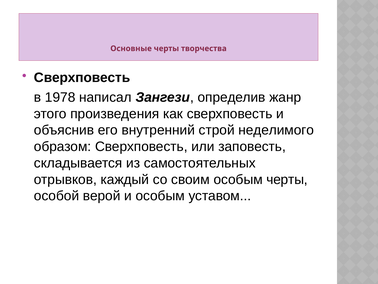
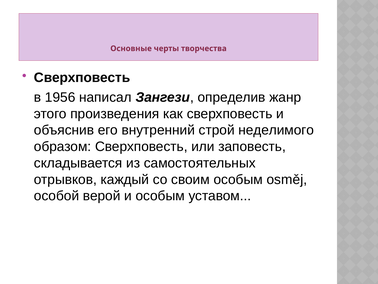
1978: 1978 -> 1956
особым черты: черты -> osměj
